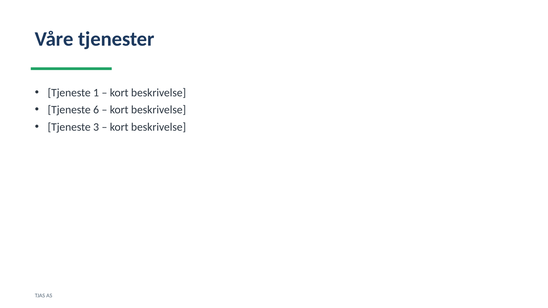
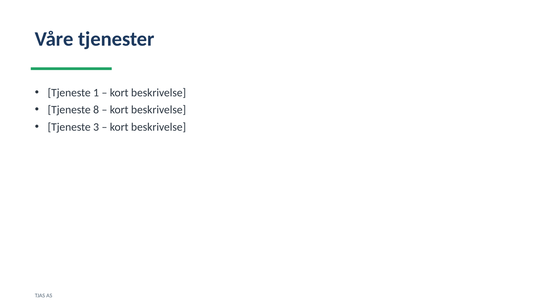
6: 6 -> 8
